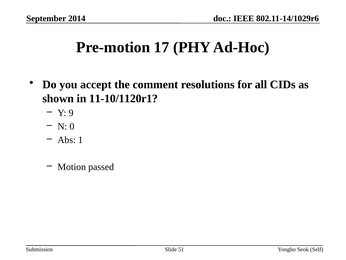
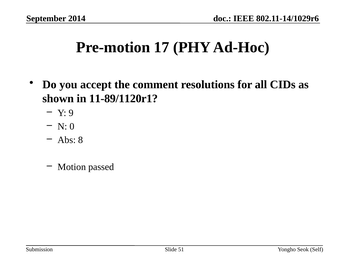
11-10/1120r1: 11-10/1120r1 -> 11-89/1120r1
1: 1 -> 8
